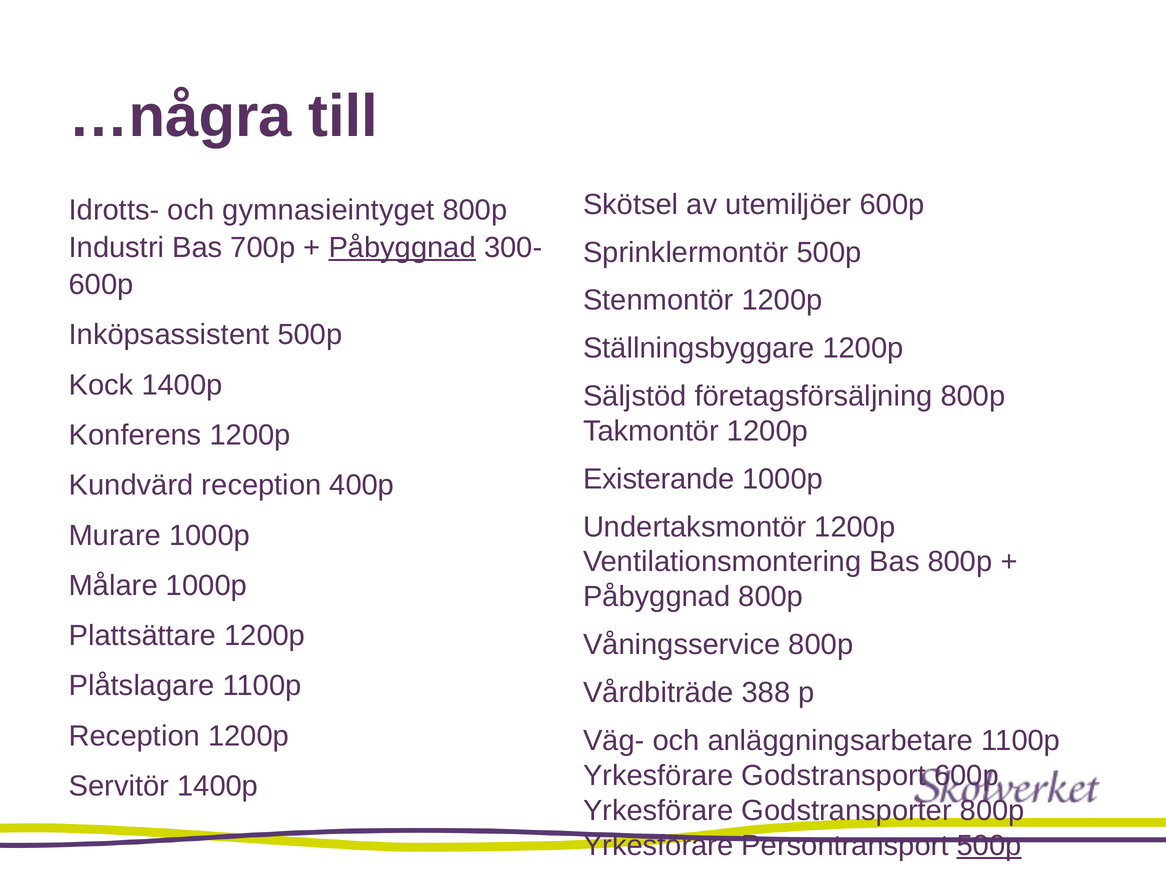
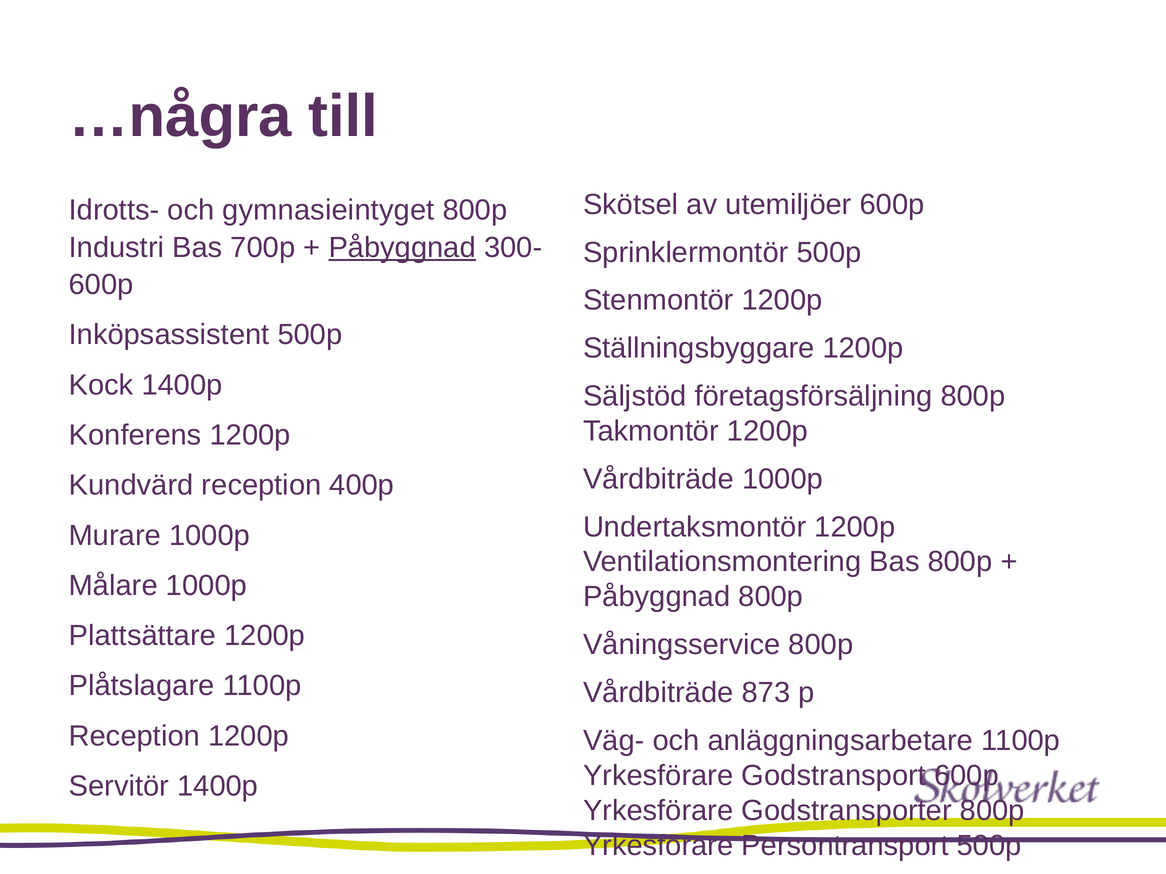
Existerande at (659, 479): Existerande -> Vårdbiträde
388: 388 -> 873
500p at (989, 846) underline: present -> none
